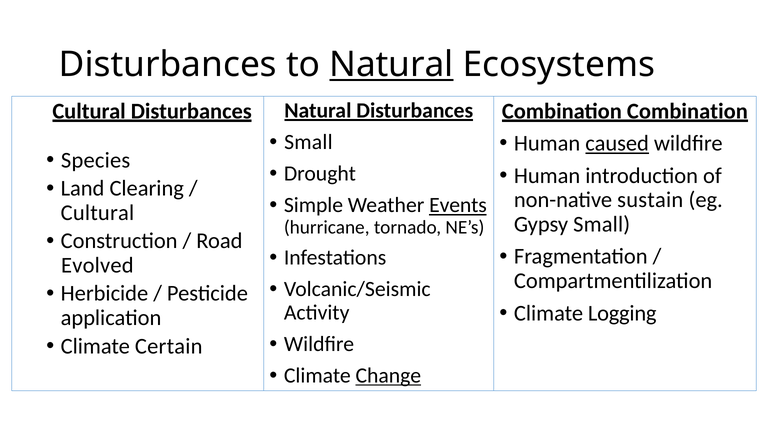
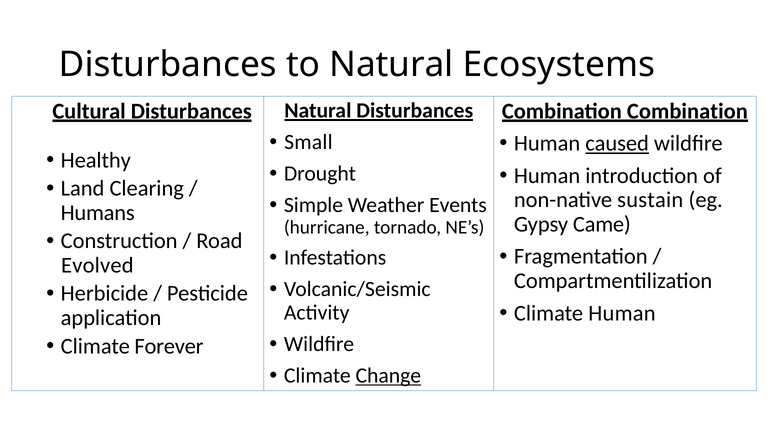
Natural at (391, 65) underline: present -> none
Species: Species -> Healthy
Events underline: present -> none
Cultural at (97, 213): Cultural -> Humans
Gypsy Small: Small -> Came
Climate Logging: Logging -> Human
Certain: Certain -> Forever
